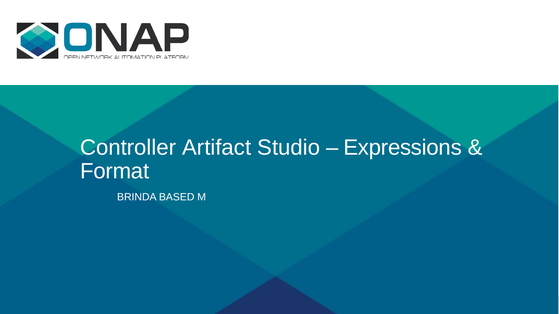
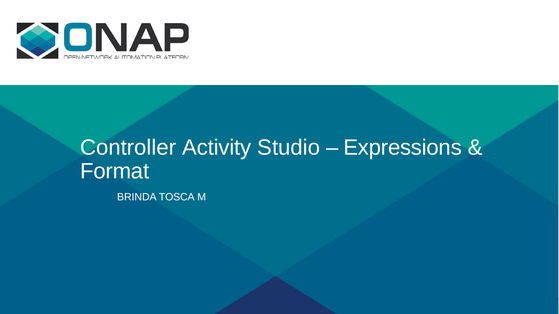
Artifact: Artifact -> Activity
BASED: BASED -> TOSCA
